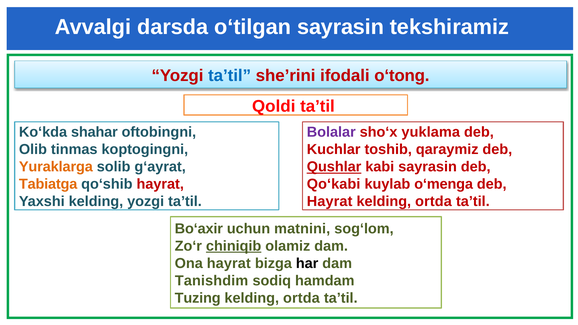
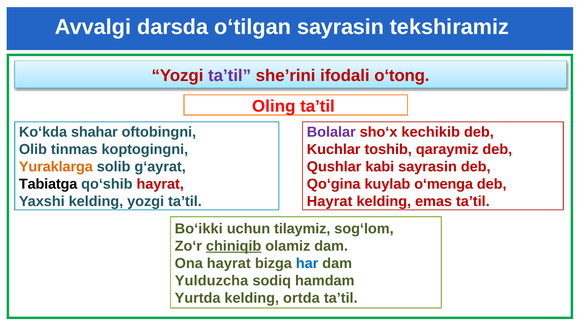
ta’til at (230, 76) colour: blue -> purple
Qoldi: Qoldi -> Oling
yuklama: yuklama -> kechikib
Qushlar underline: present -> none
Tabiatga colour: orange -> black
Qo‘kabi: Qo‘kabi -> Qo‘gina
ortda at (433, 202): ortda -> emas
Bo‘axir: Bo‘axir -> Bo‘ikki
matnini: matnini -> tilaymiz
har colour: black -> blue
Tanishdim: Tanishdim -> Yulduzcha
Tuzing: Tuzing -> Yurtda
